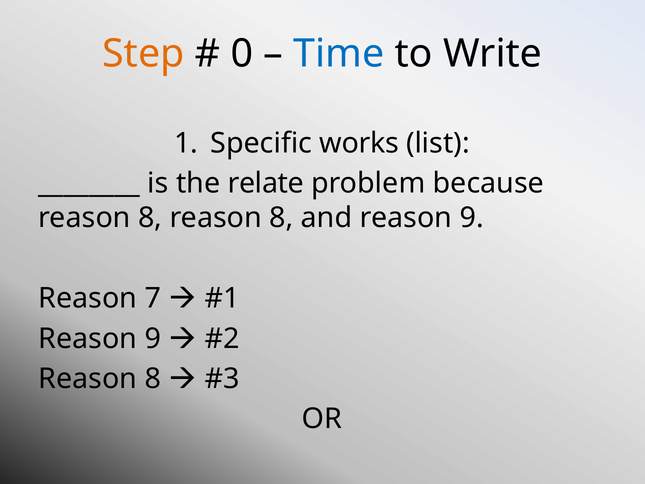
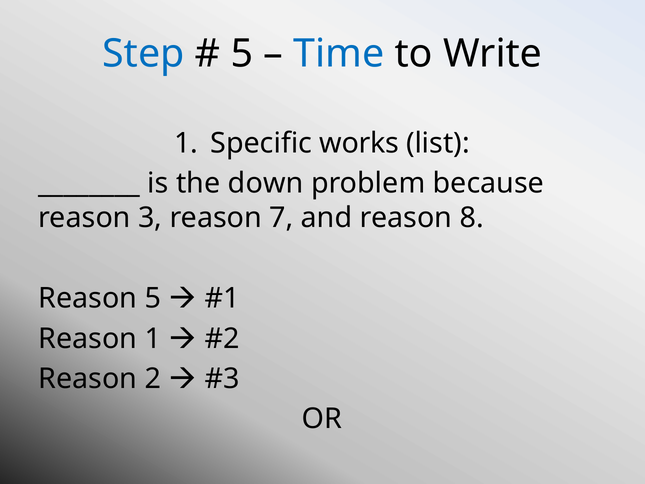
Step colour: orange -> blue
0 at (242, 54): 0 -> 5
relate: relate -> down
8 at (150, 218): 8 -> 3
8 at (281, 218): 8 -> 7
and reason 9: 9 -> 8
Reason 7: 7 -> 5
9 at (153, 338): 9 -> 1
8 at (153, 379): 8 -> 2
